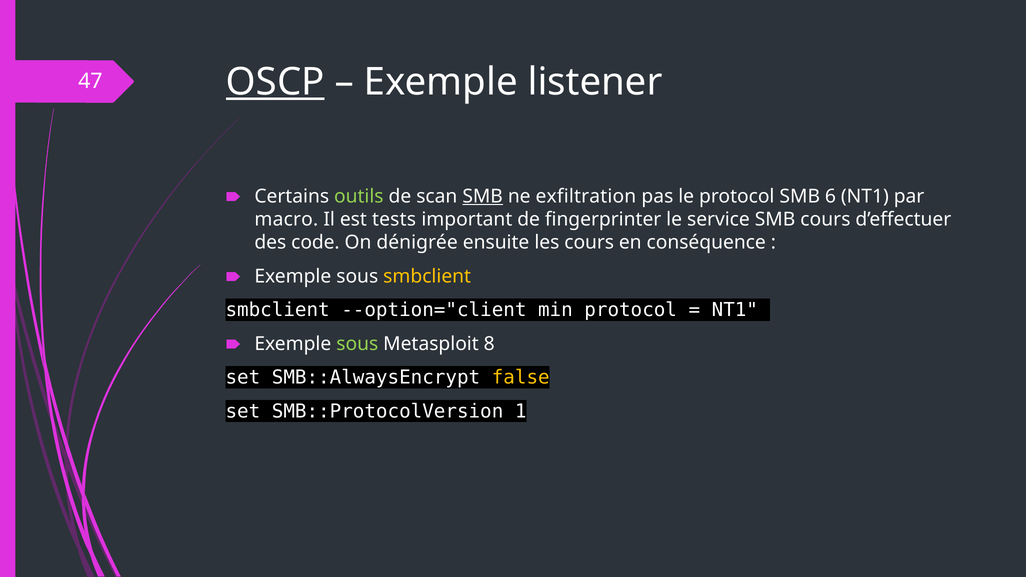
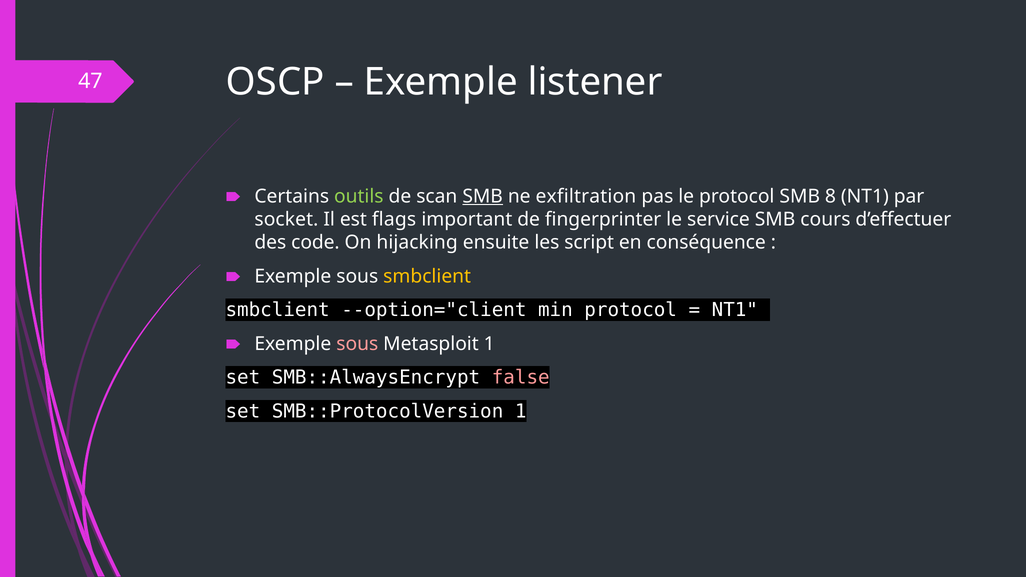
OSCP underline: present -> none
6: 6 -> 8
macro: macro -> socket
tests: tests -> flags
dénigrée: dénigrée -> hijacking
les cours: cours -> script
sous at (357, 344) colour: light green -> pink
Metasploit 8: 8 -> 1
false colour: yellow -> pink
